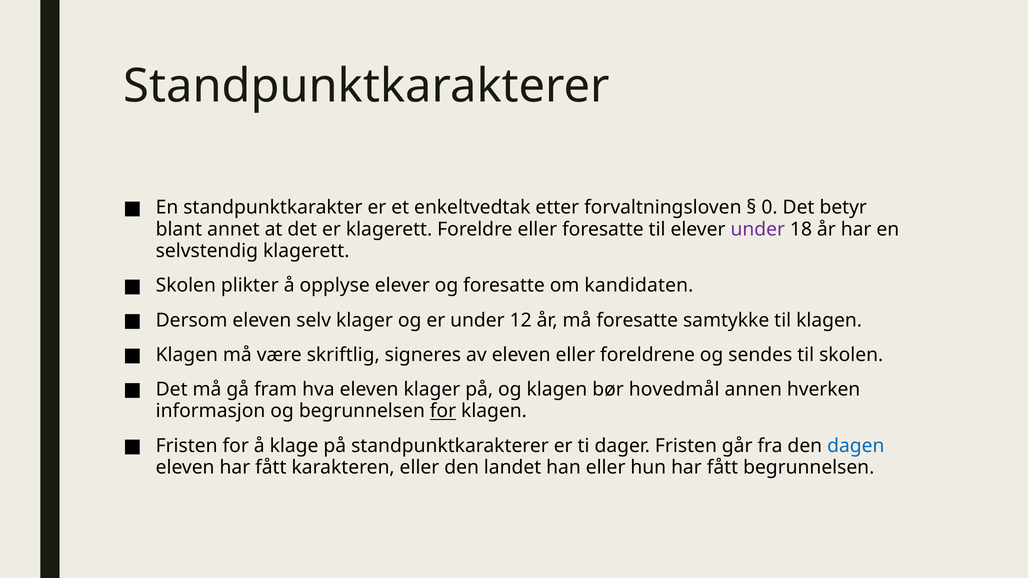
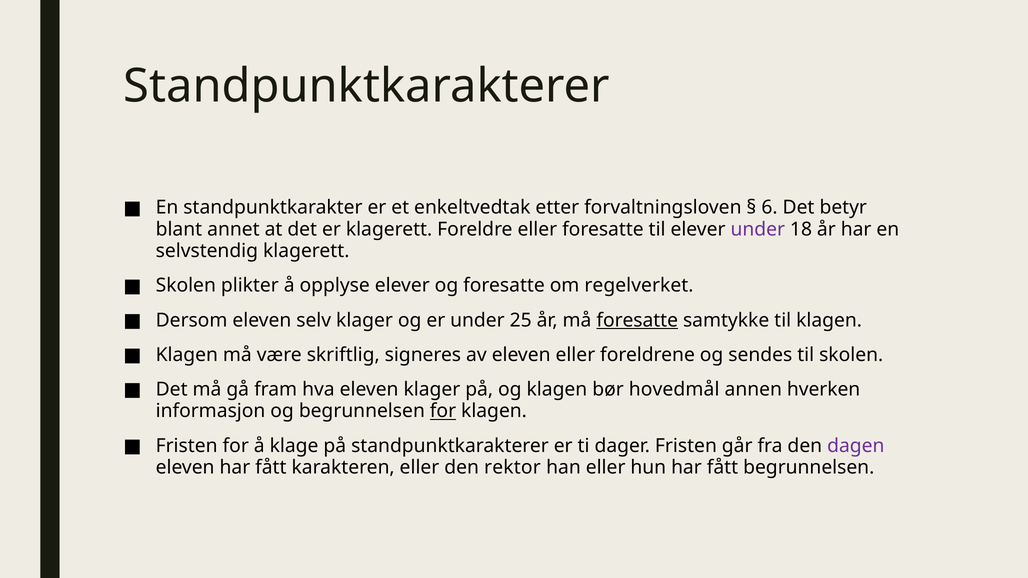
0: 0 -> 6
kandidaten: kandidaten -> regelverket
12: 12 -> 25
foresatte at (637, 320) underline: none -> present
dagen colour: blue -> purple
landet: landet -> rektor
